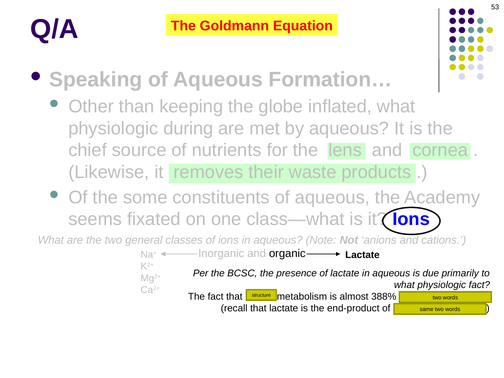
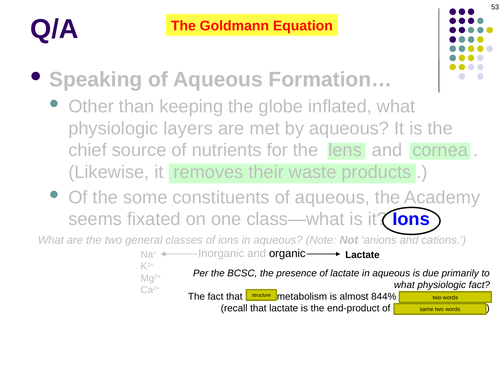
during: during -> layers
388%: 388% -> 844%
